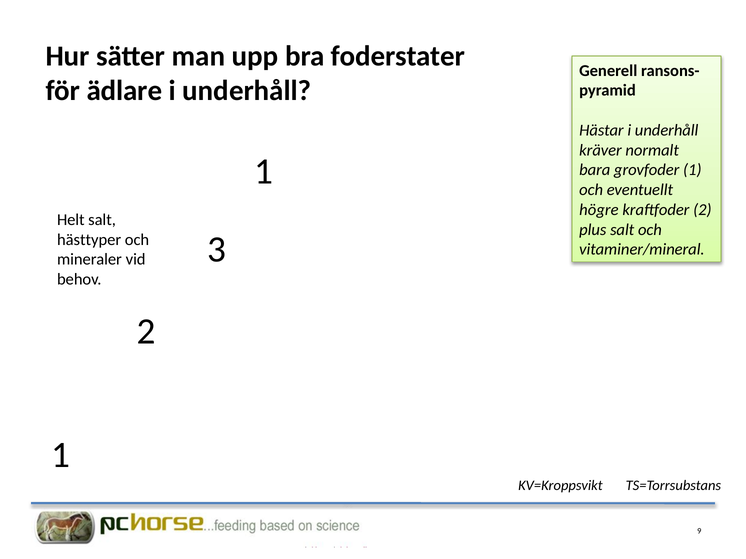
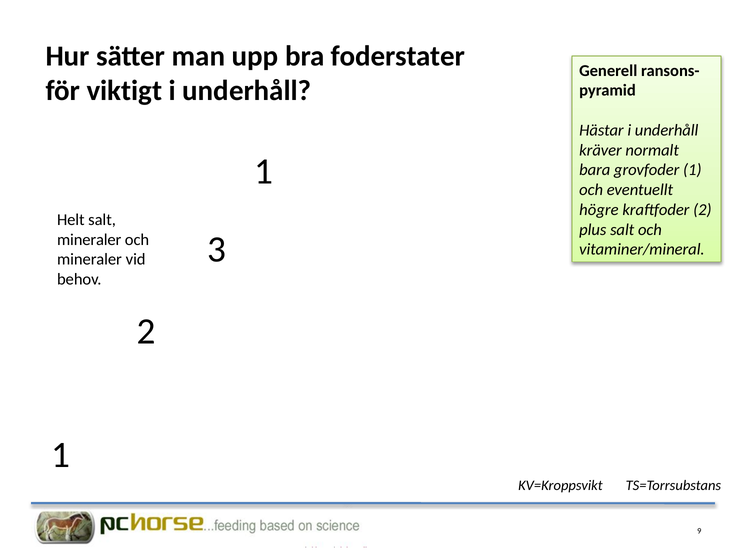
ädlare: ädlare -> viktigt
hästtyper at (89, 240): hästtyper -> mineraler
